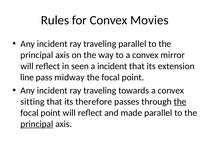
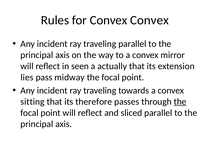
Convex Movies: Movies -> Convex
a incident: incident -> actually
line: line -> lies
made: made -> sliced
principal at (37, 124) underline: present -> none
